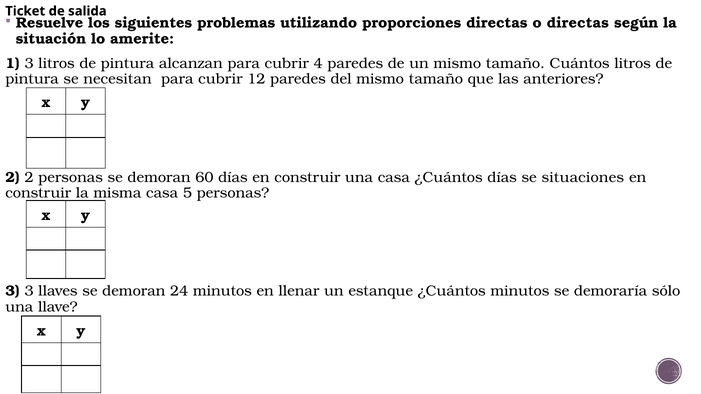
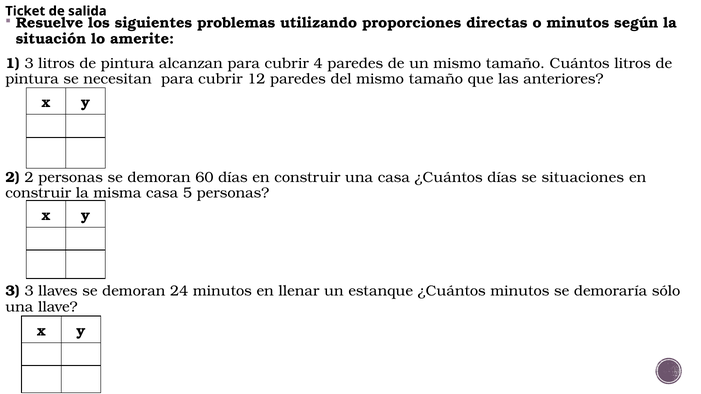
o directas: directas -> minutos
